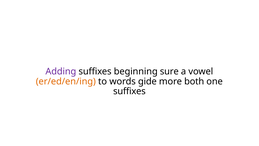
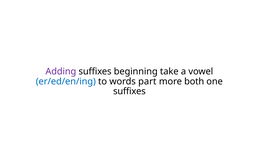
sure: sure -> take
er/ed/en/ing colour: orange -> blue
gide: gide -> part
